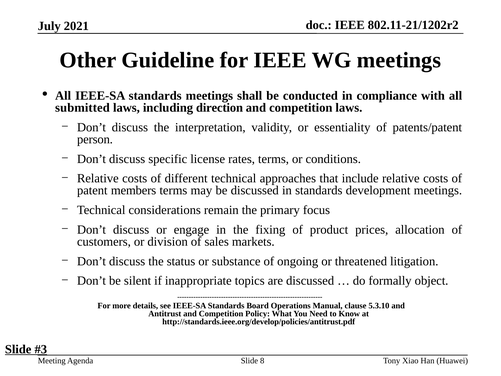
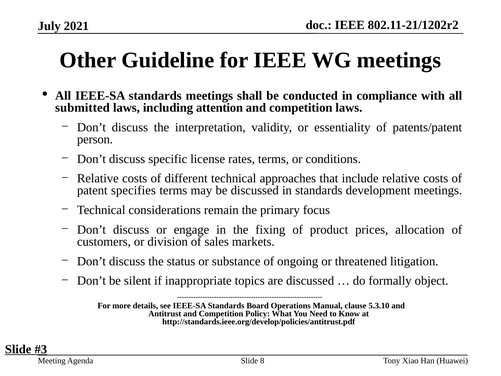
direction: direction -> attention
members: members -> specifies
